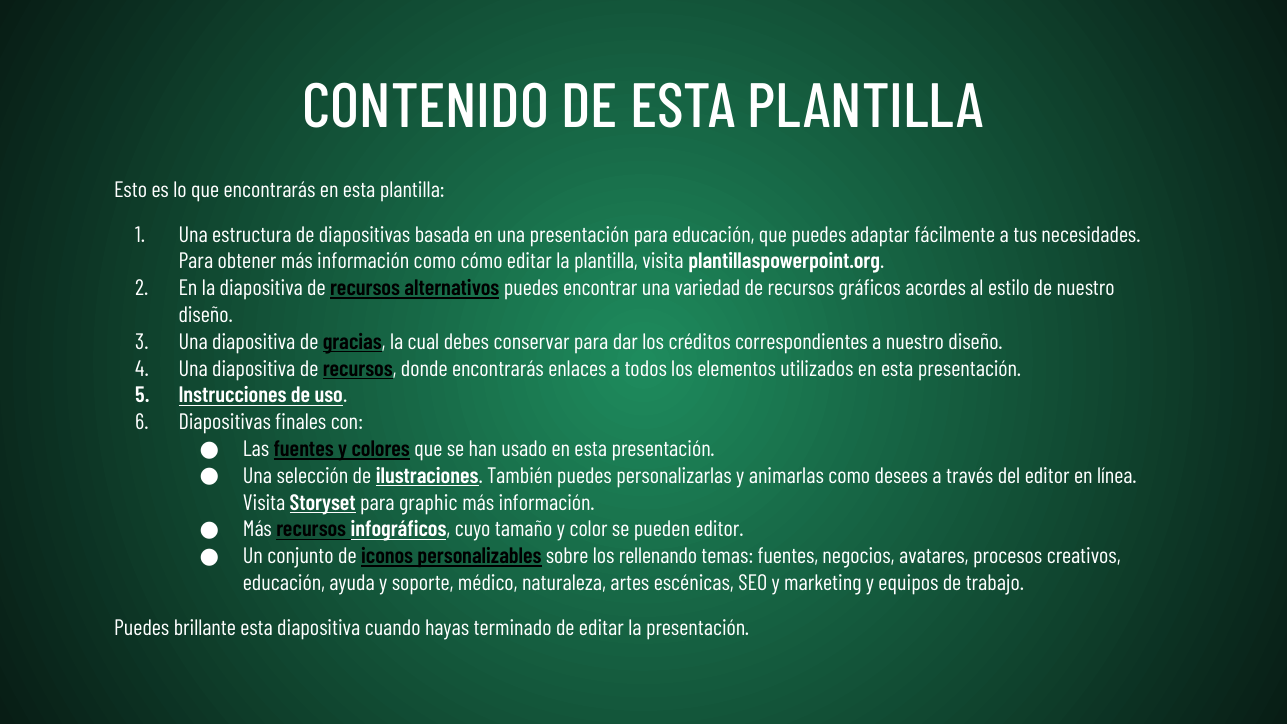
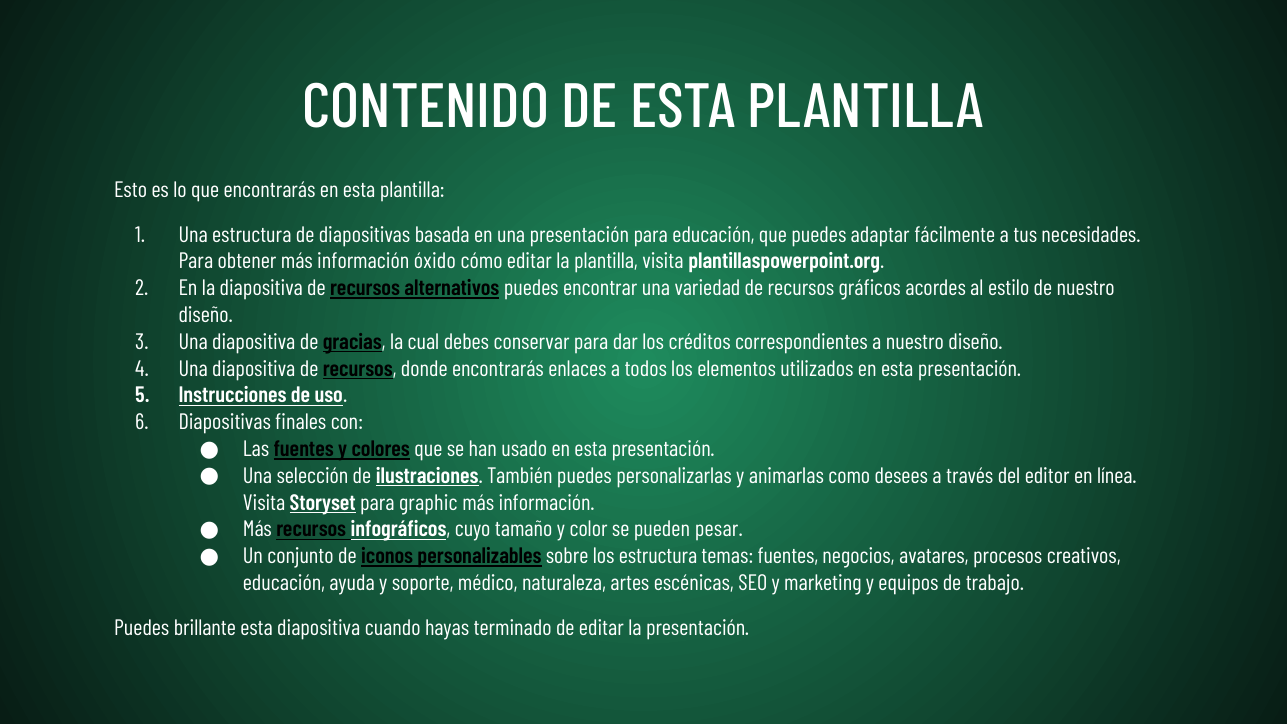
información como: como -> óxido
pueden editor: editor -> pesar
los rellenando: rellenando -> estructura
